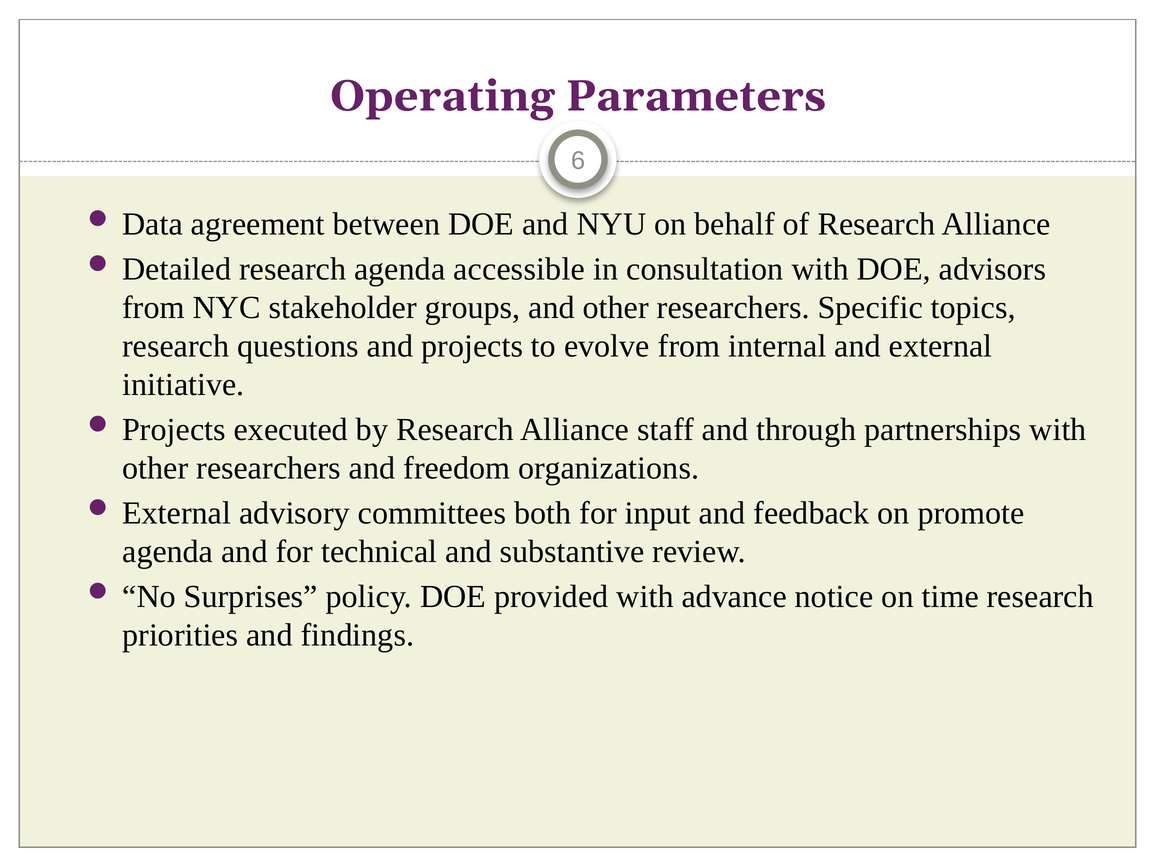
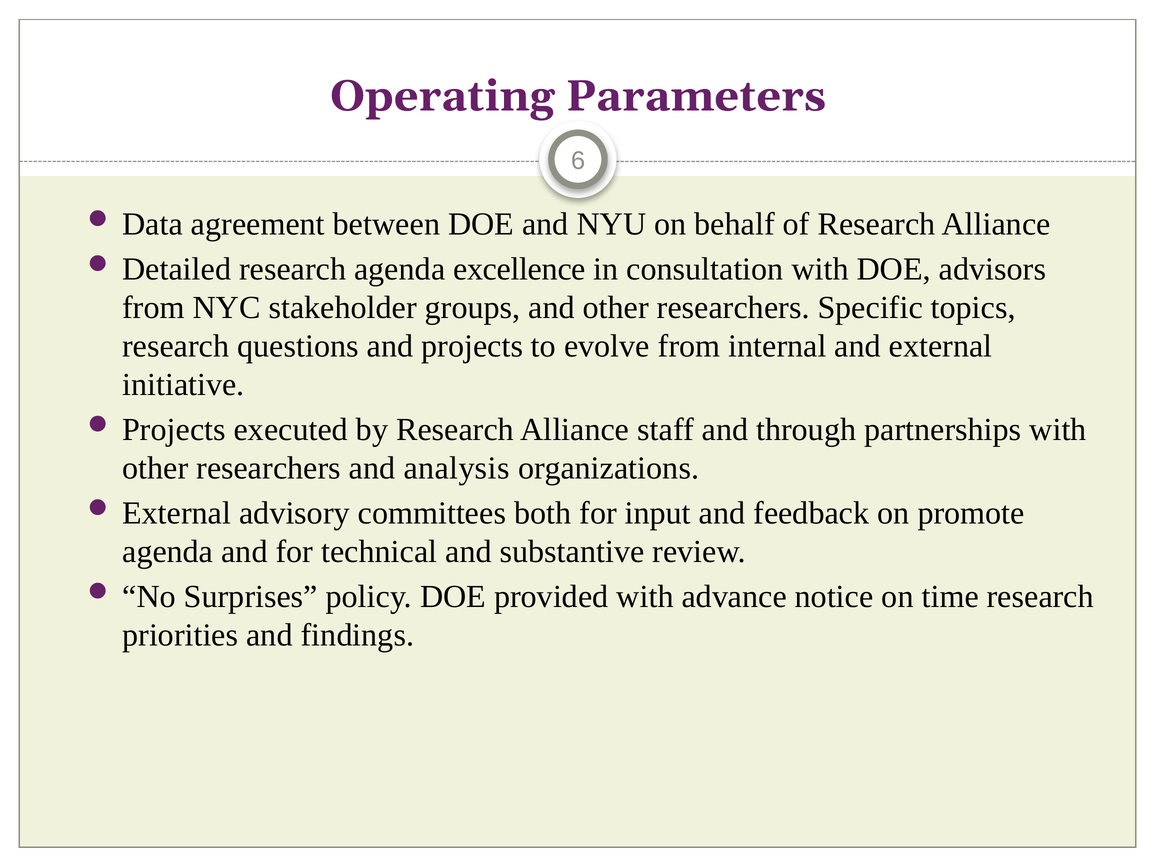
accessible: accessible -> excellence
freedom: freedom -> analysis
